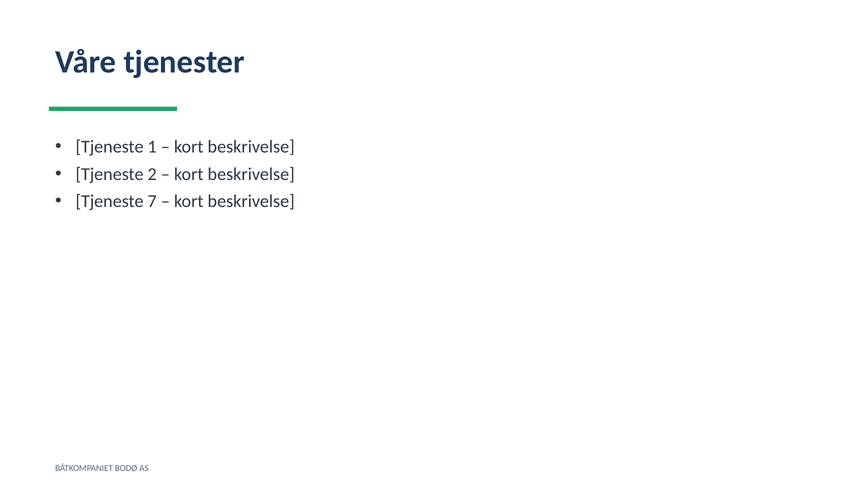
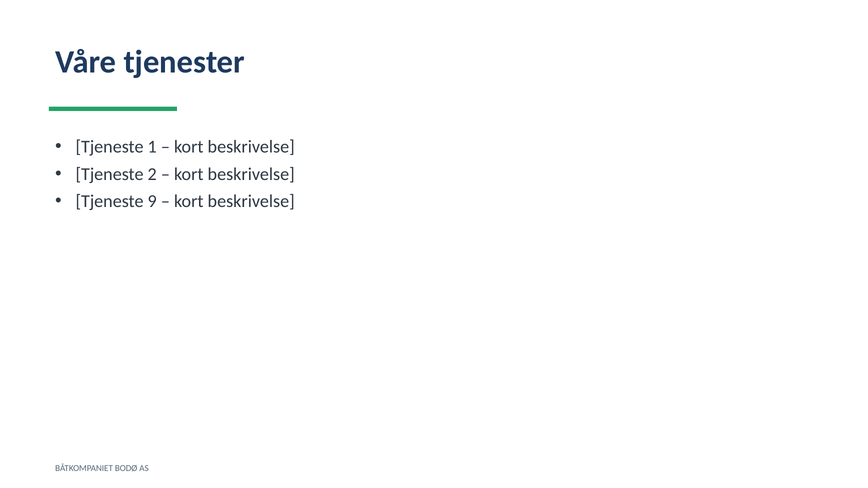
7: 7 -> 9
